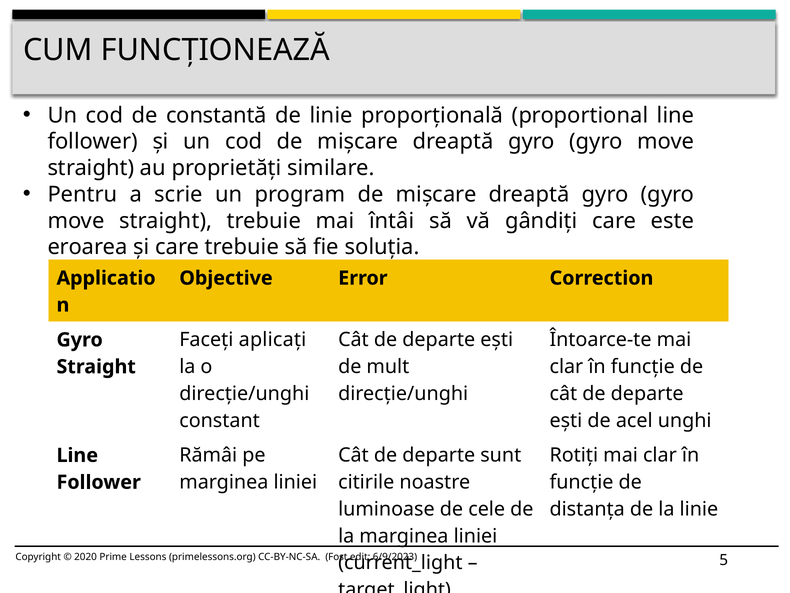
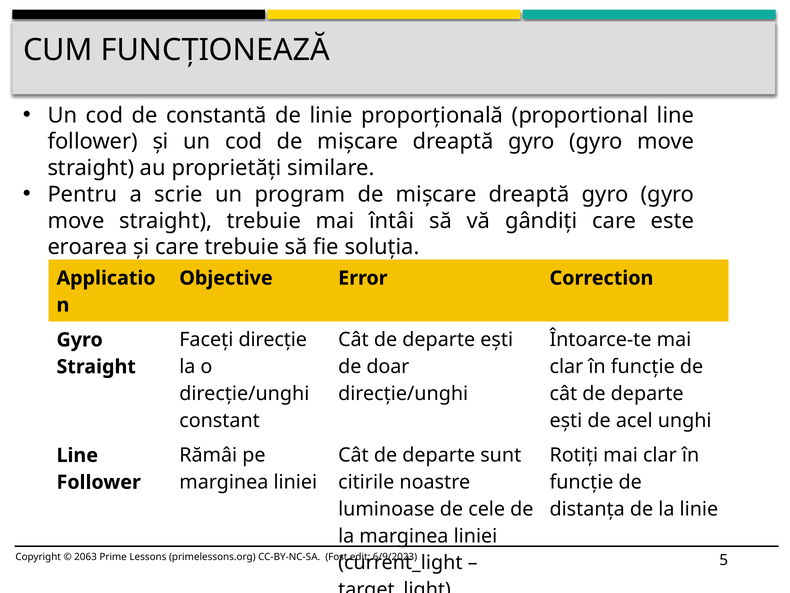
aplicați: aplicați -> direcție
mult: mult -> doar
2020: 2020 -> 2063
